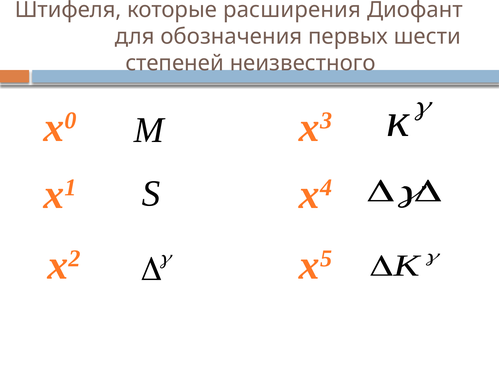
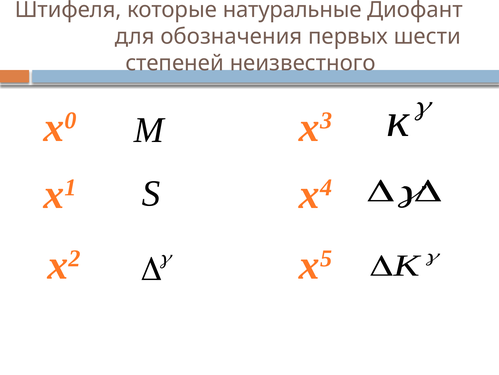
расширения: расширения -> натуральные
